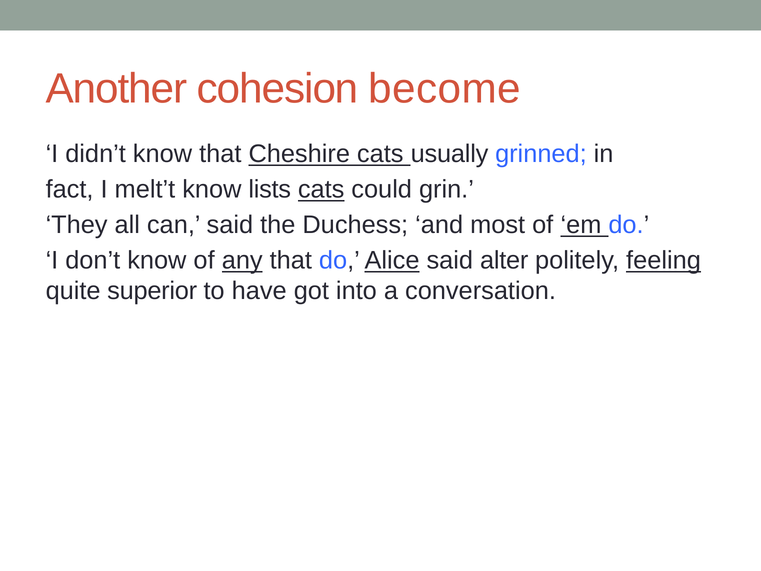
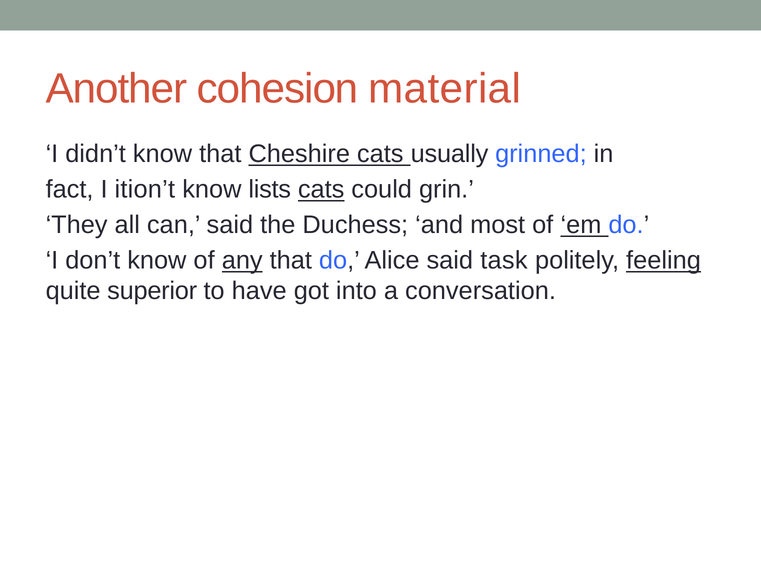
become: become -> material
melt’t: melt’t -> ition’t
Alice underline: present -> none
alter: alter -> task
